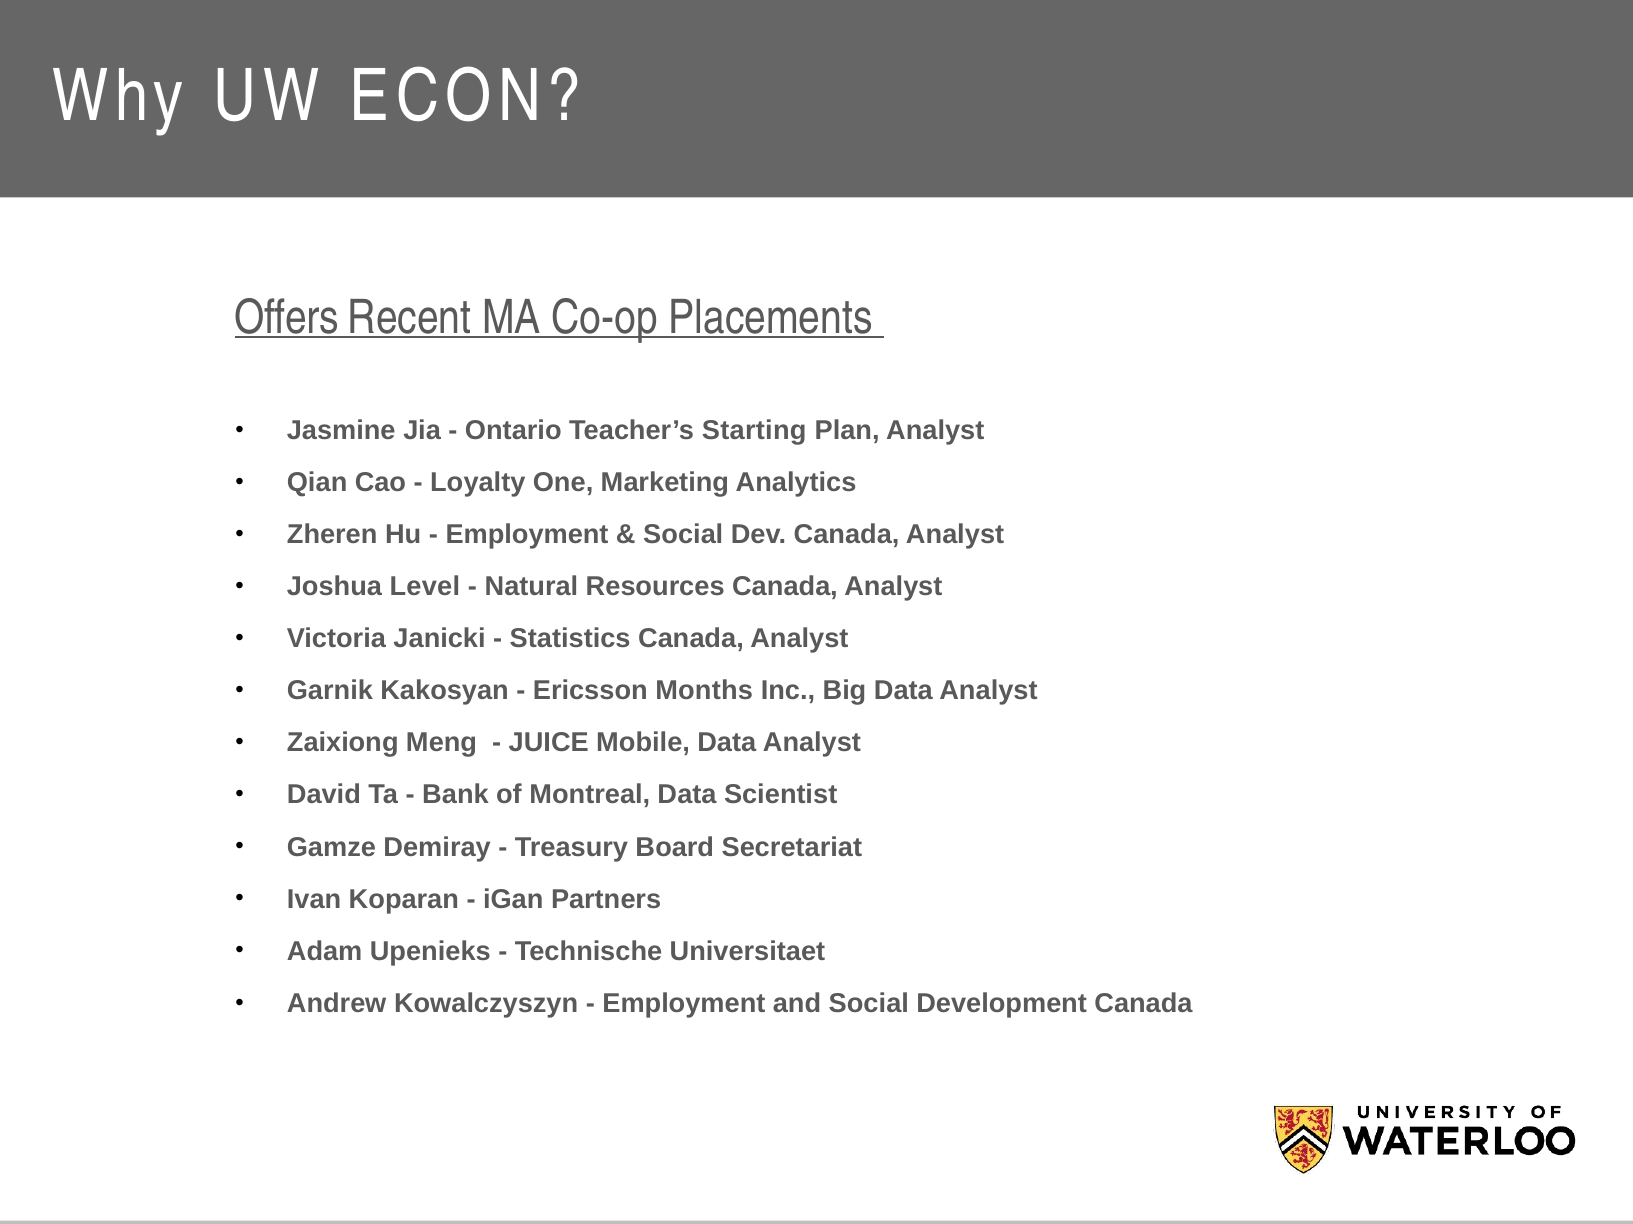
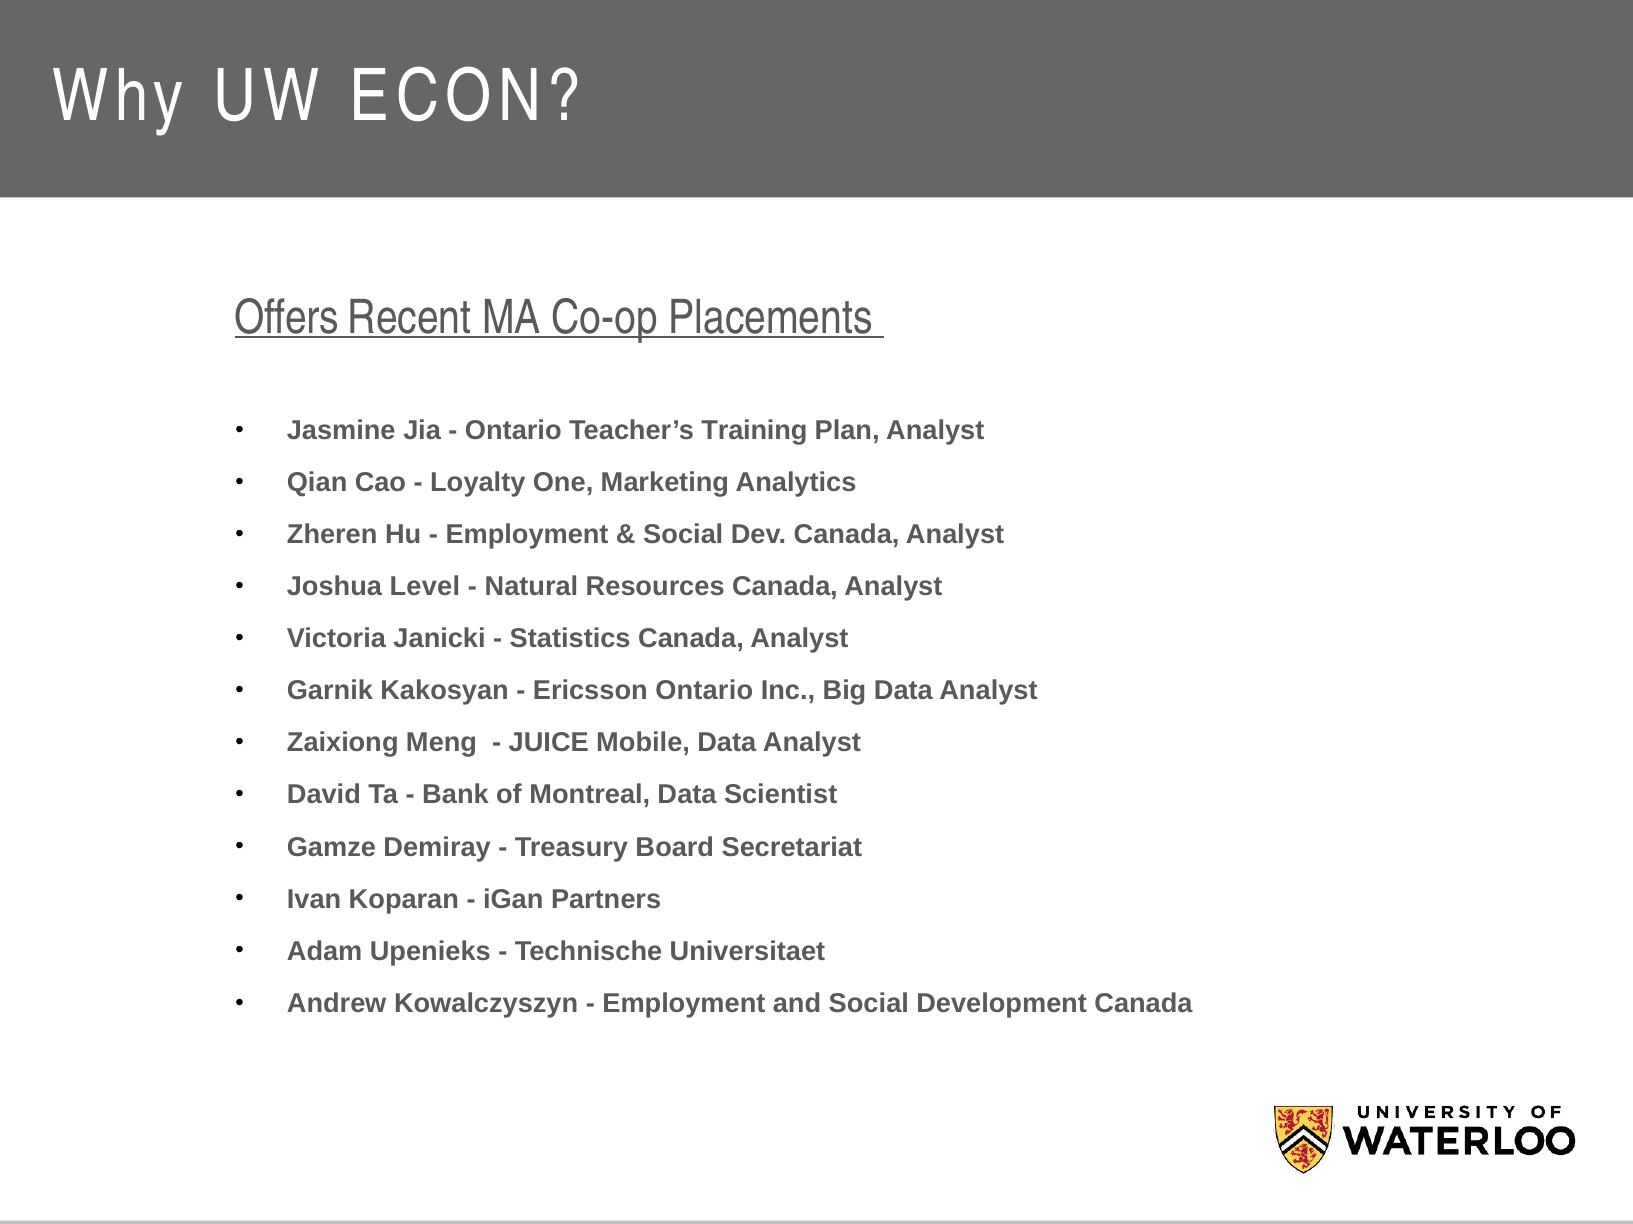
Starting: Starting -> Training
Ericsson Months: Months -> Ontario
